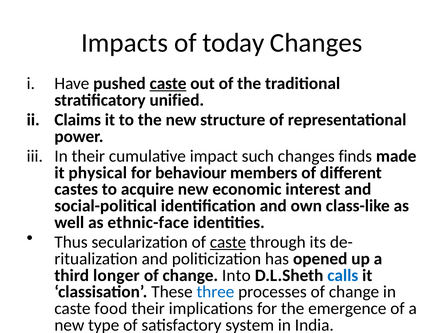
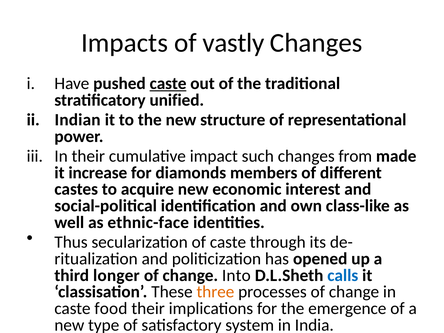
today: today -> vastly
Claims: Claims -> Indian
finds: finds -> from
physical: physical -> increase
behaviour: behaviour -> diamonds
caste at (228, 242) underline: present -> none
three colour: blue -> orange
